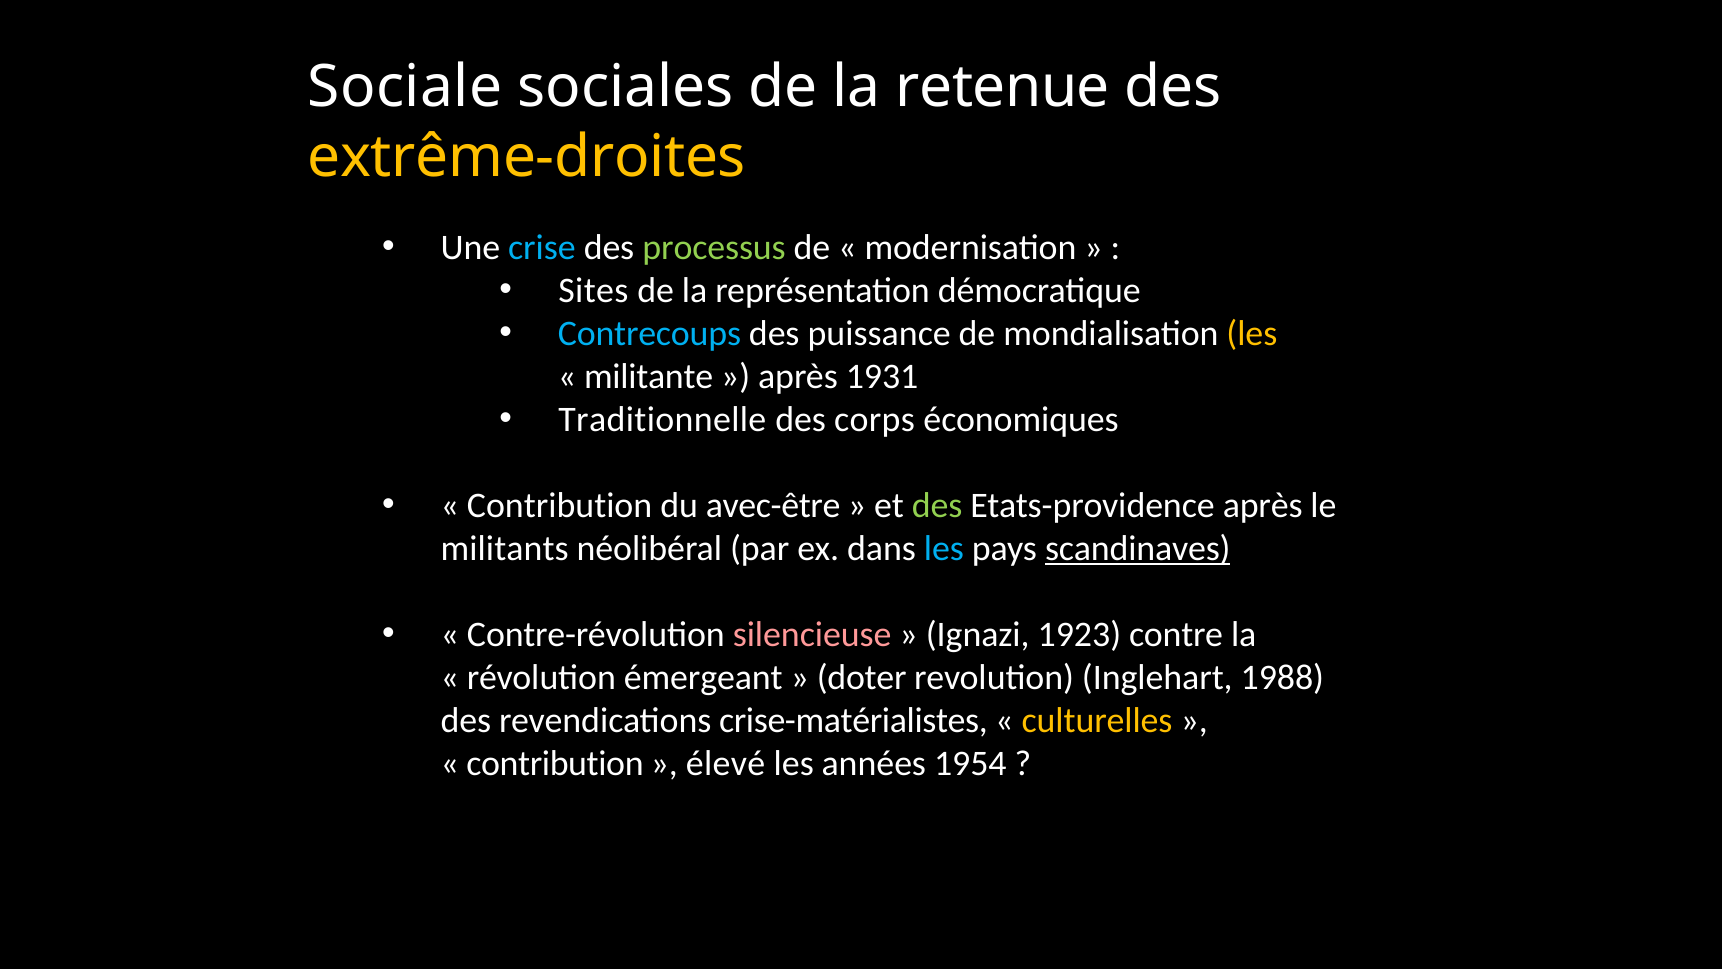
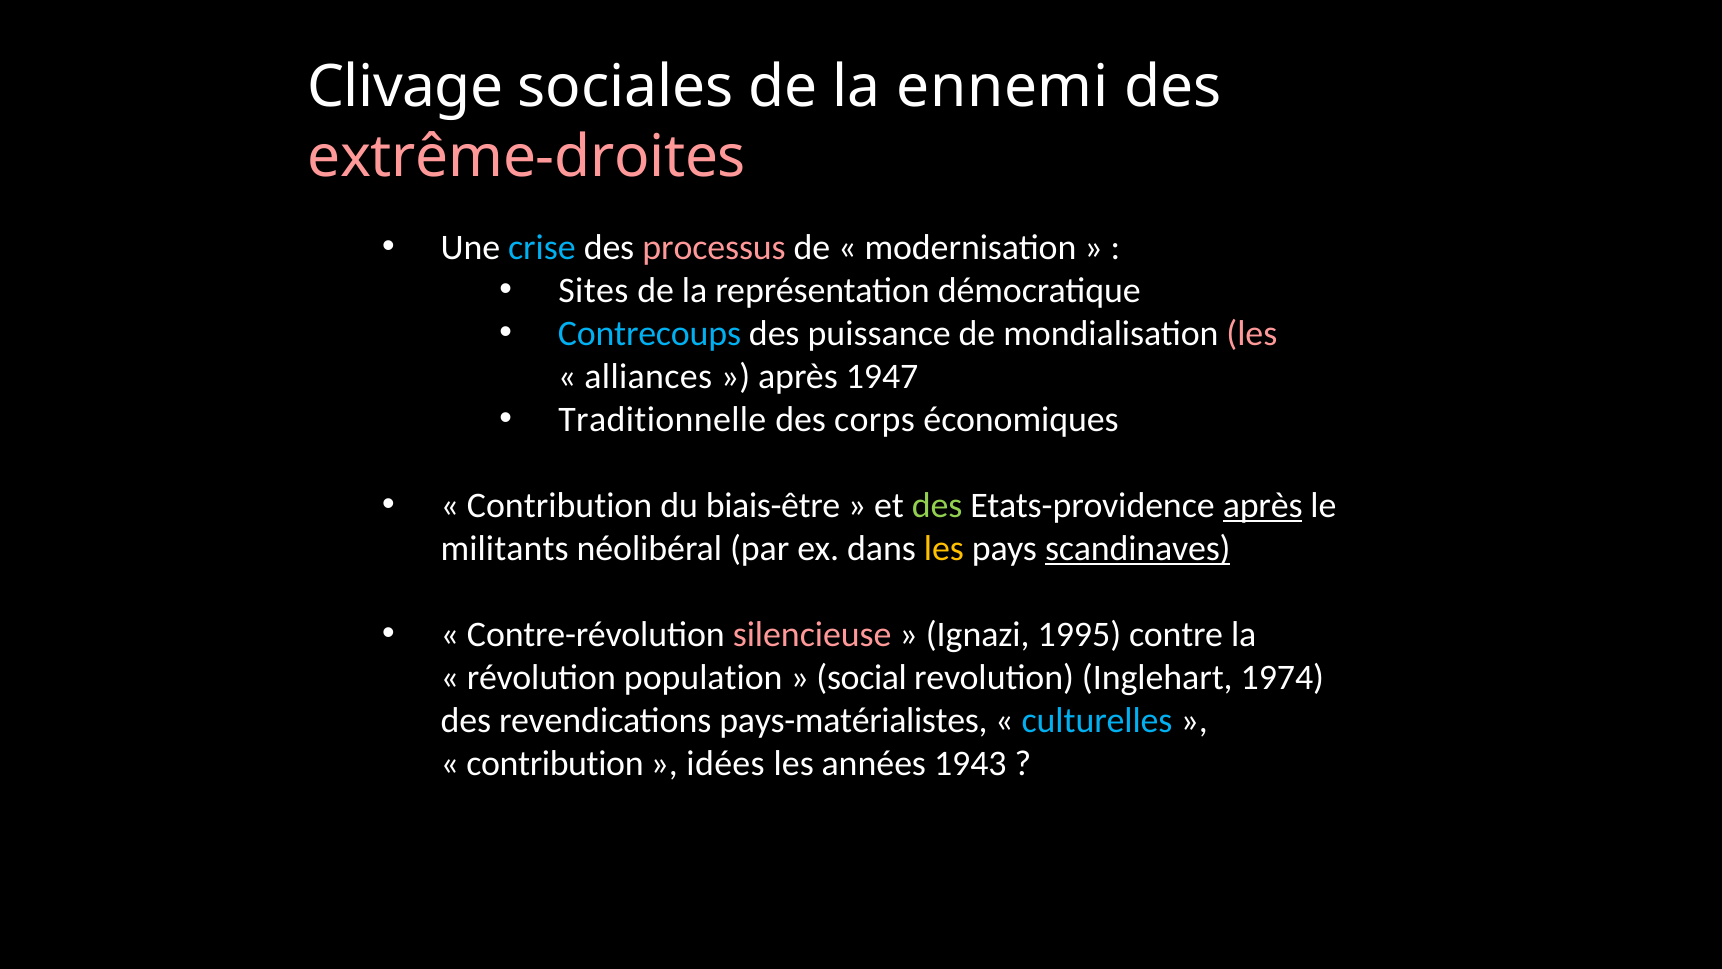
Sociale: Sociale -> Clivage
retenue: retenue -> ennemi
extrême-droites colour: yellow -> pink
processus colour: light green -> pink
les at (1252, 334) colour: yellow -> pink
militante: militante -> alliances
1931: 1931 -> 1947
avec-être: avec-être -> biais-être
après at (1263, 506) underline: none -> present
les at (944, 549) colour: light blue -> yellow
1923: 1923 -> 1995
émergeant: émergeant -> population
doter: doter -> social
1988: 1988 -> 1974
crise-matérialistes: crise-matérialistes -> pays-matérialistes
culturelles colour: yellow -> light blue
élevé: élevé -> idées
1954: 1954 -> 1943
